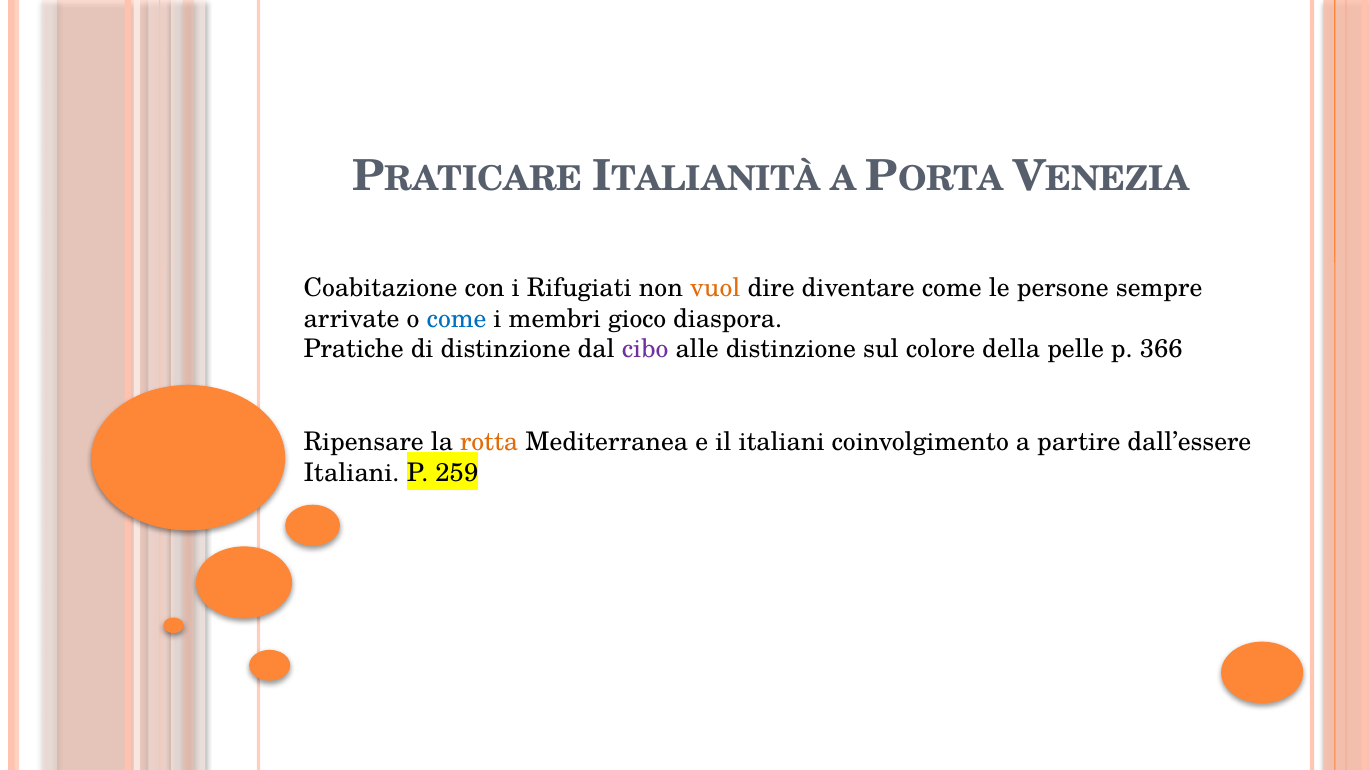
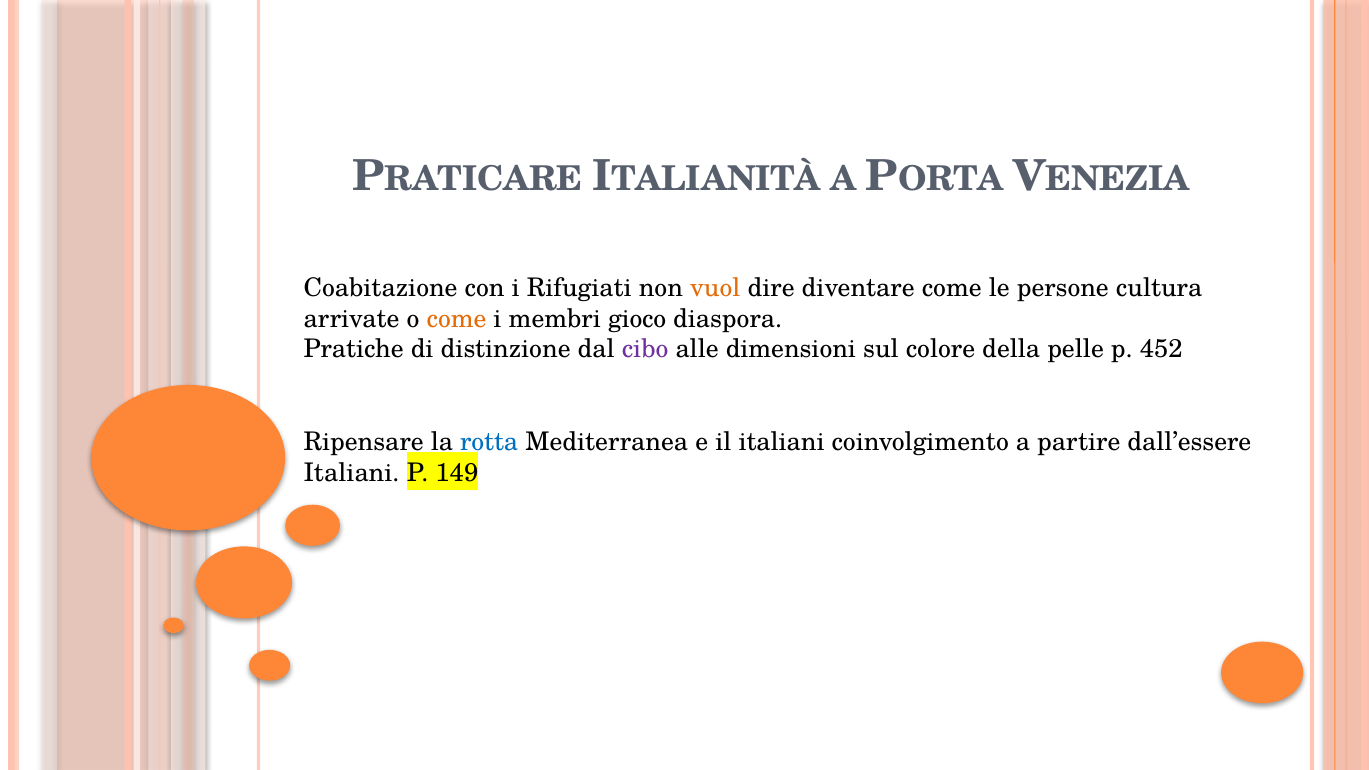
sempre: sempre -> cultura
come at (457, 319) colour: blue -> orange
alle distinzione: distinzione -> dimensioni
366: 366 -> 452
rotta colour: orange -> blue
259: 259 -> 149
